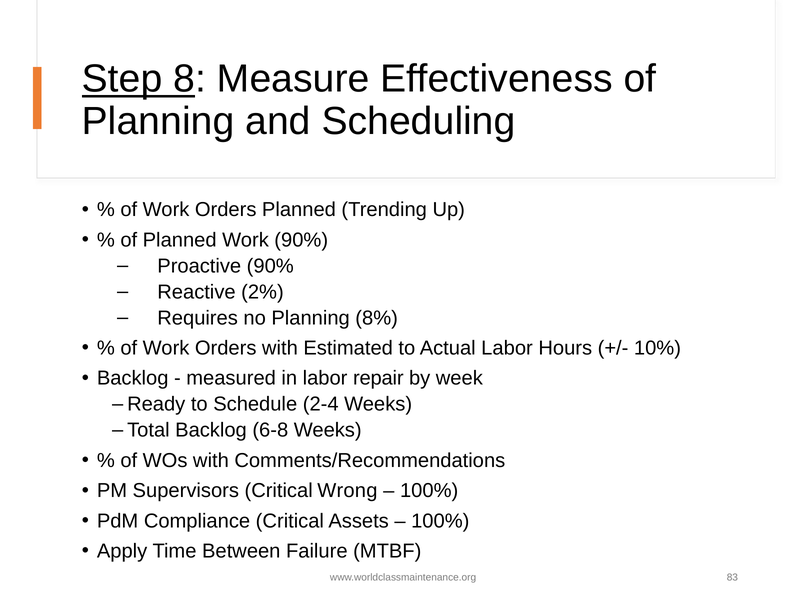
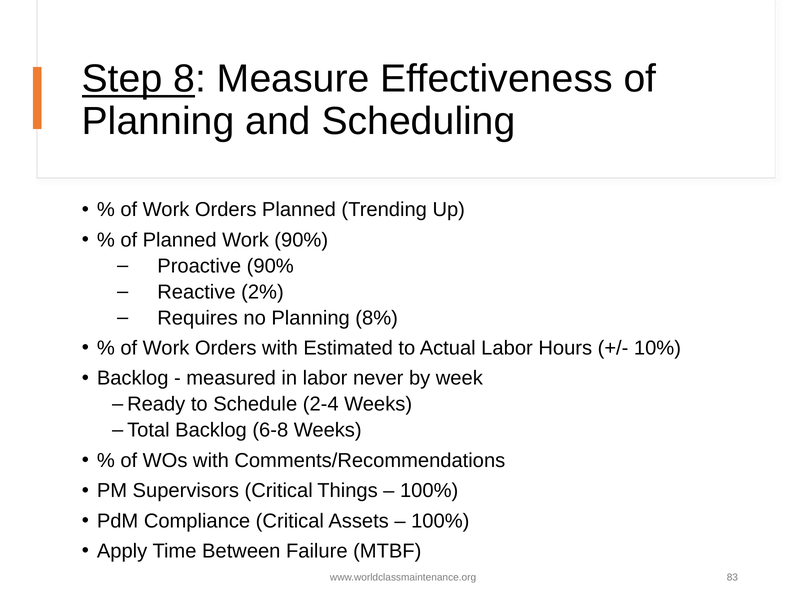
repair: repair -> never
Wrong: Wrong -> Things
